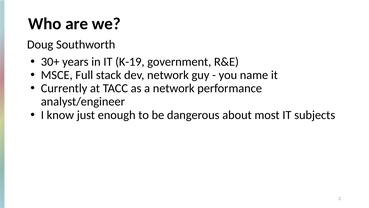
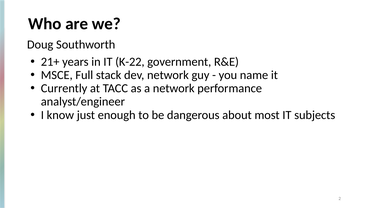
30+: 30+ -> 21+
K-19: K-19 -> K-22
